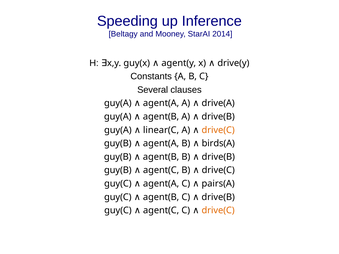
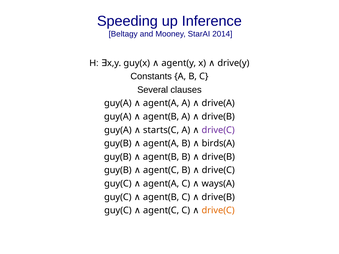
linear(C: linear(C -> starts(C
drive(C at (218, 130) colour: orange -> purple
pairs(A: pairs(A -> ways(A
